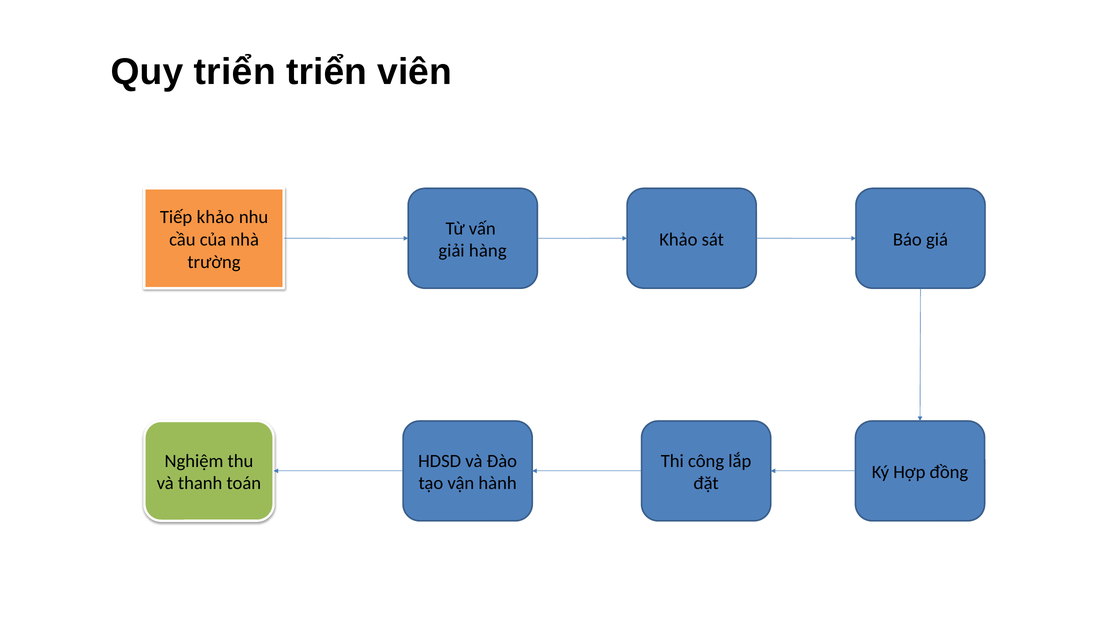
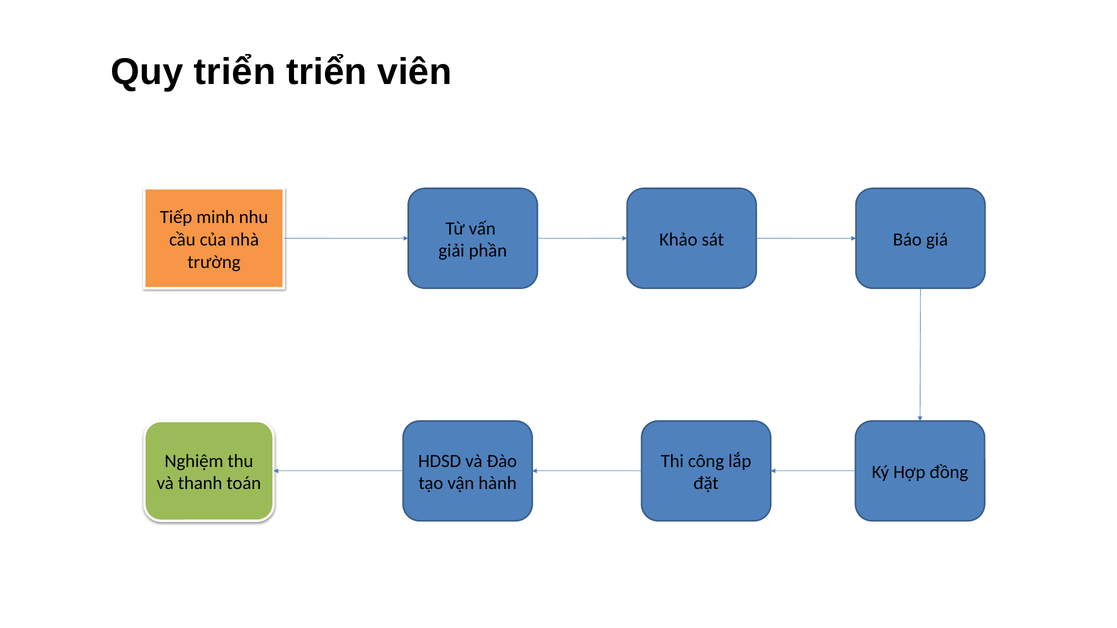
Tiếp khảo: khảo -> minh
hàng: hàng -> phần
